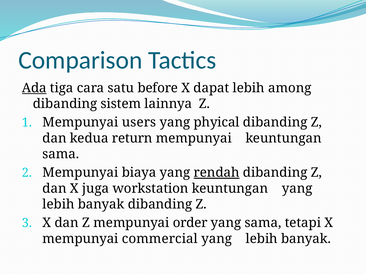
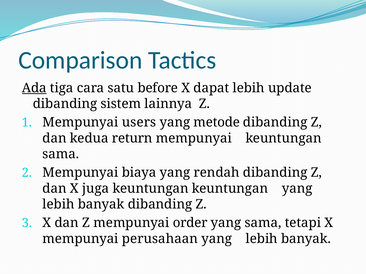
among: among -> update
phyical: phyical -> metode
rendah underline: present -> none
juga workstation: workstation -> keuntungan
commercial: commercial -> perusahaan
